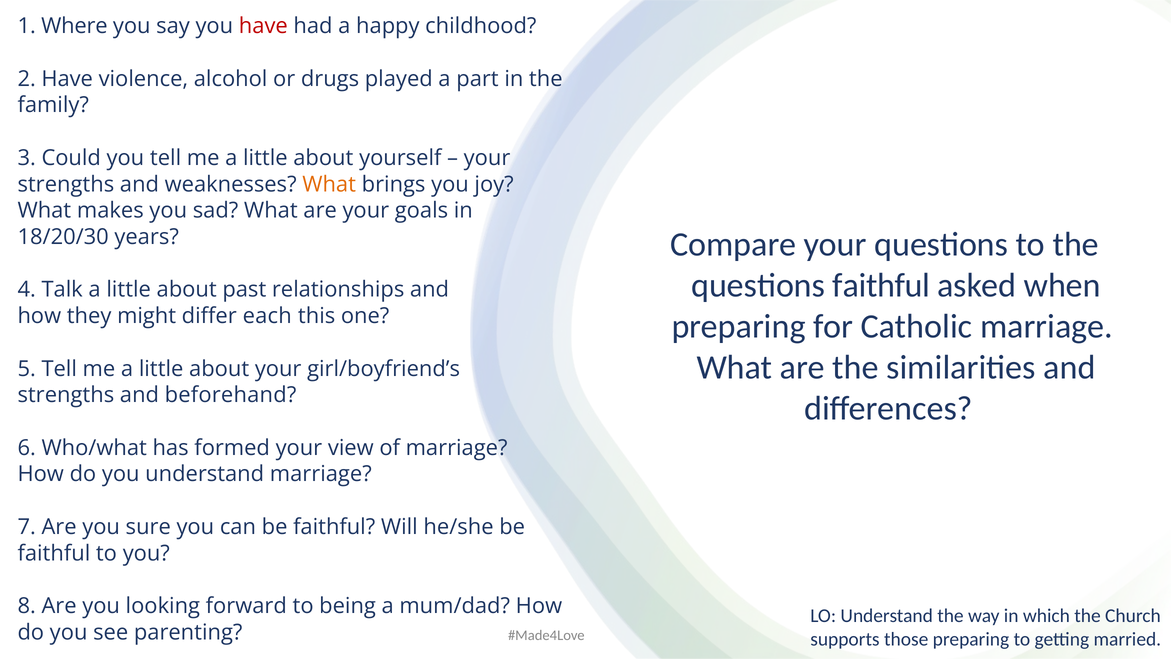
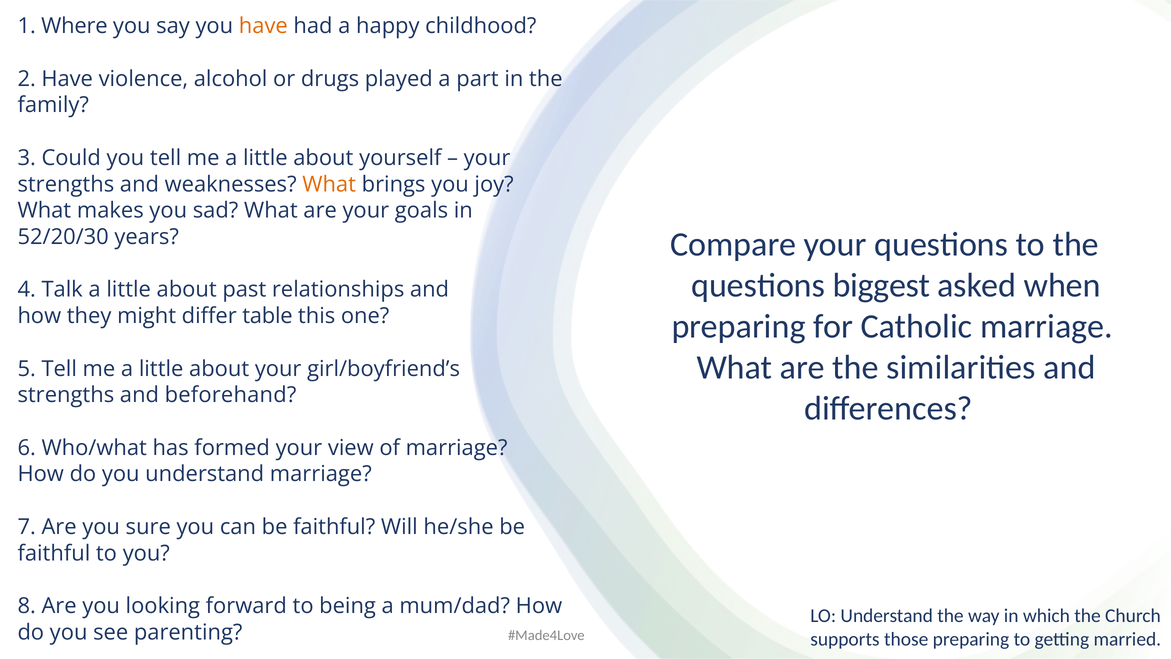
have at (263, 26) colour: red -> orange
18/20/30: 18/20/30 -> 52/20/30
questions faithful: faithful -> biggest
each: each -> table
